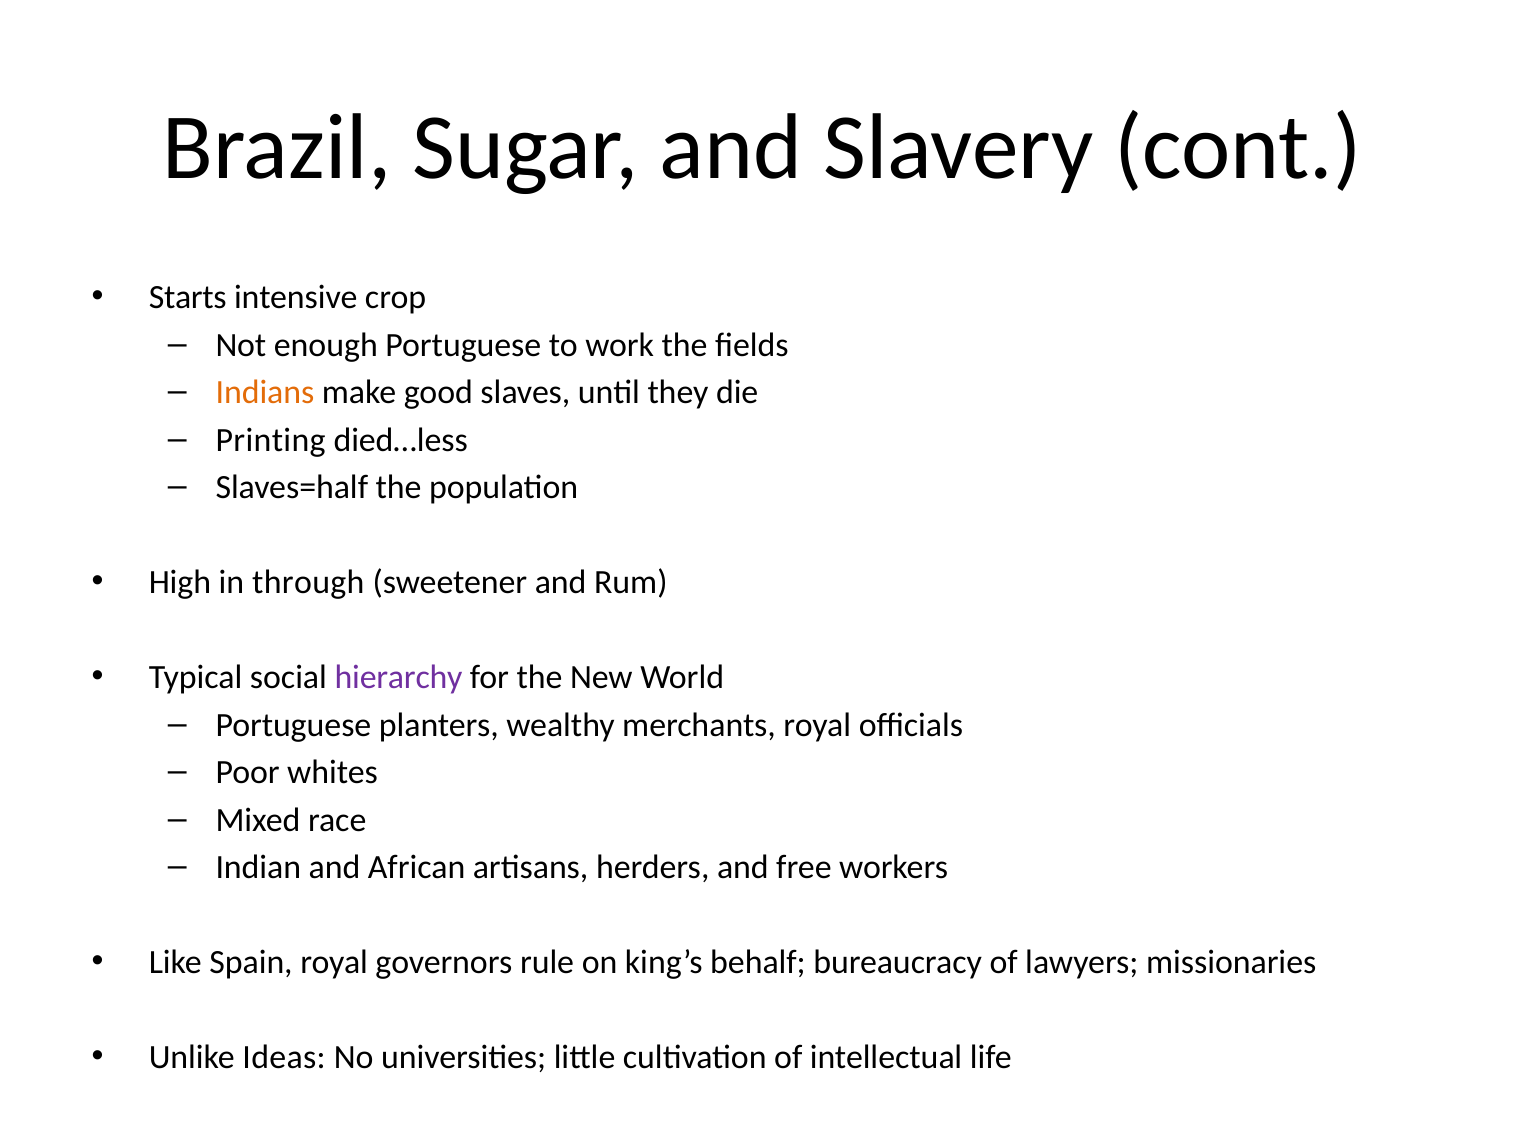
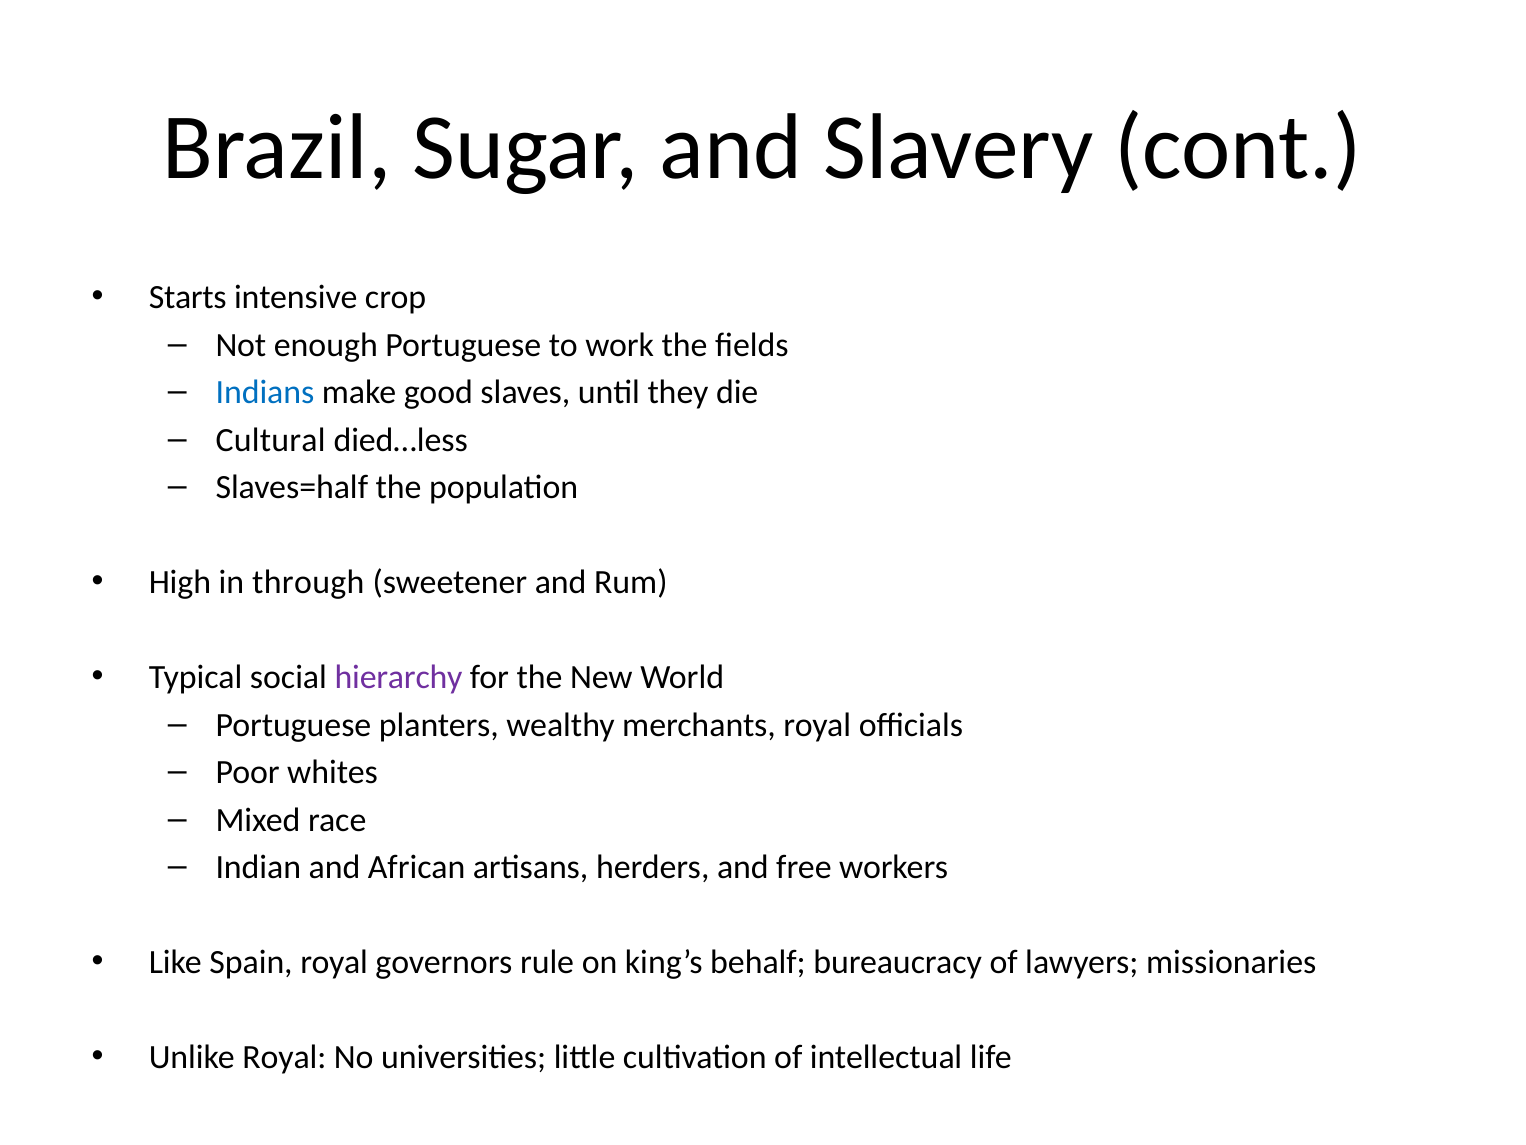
Indians colour: orange -> blue
Printing: Printing -> Cultural
Unlike Ideas: Ideas -> Royal
